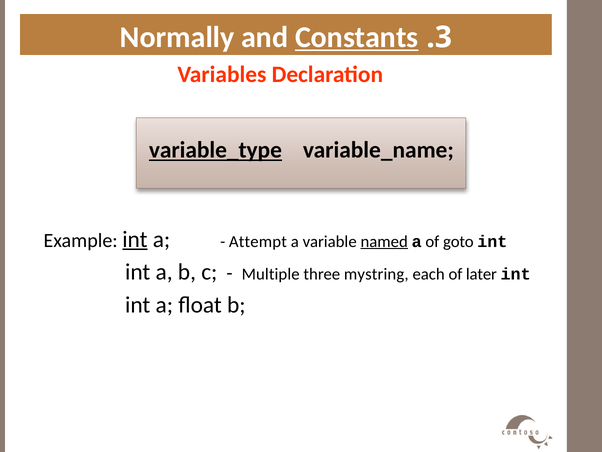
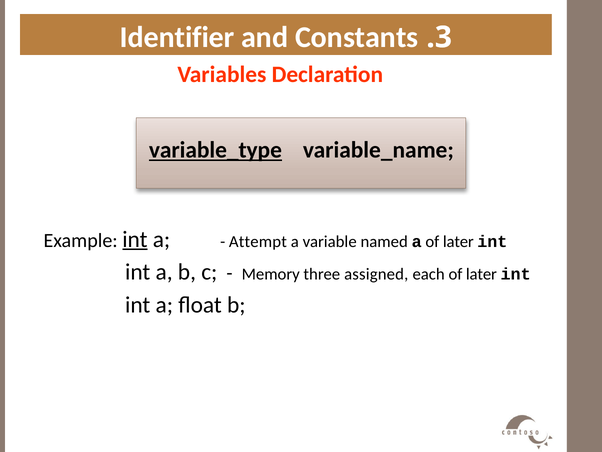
Normally: Normally -> Identifier
Constants underline: present -> none
named underline: present -> none
a of goto: goto -> later
Multiple: Multiple -> Memory
mystring: mystring -> assigned
